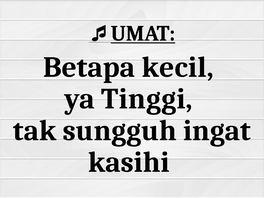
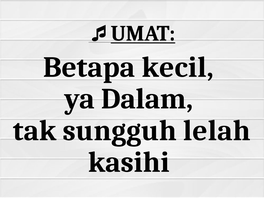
Tinggi: Tinggi -> Dalam
ingat: ingat -> lelah
